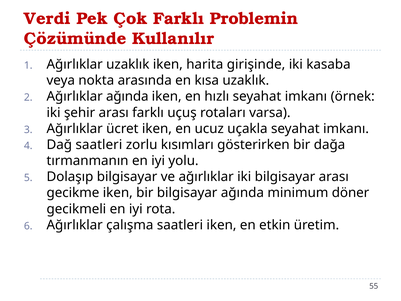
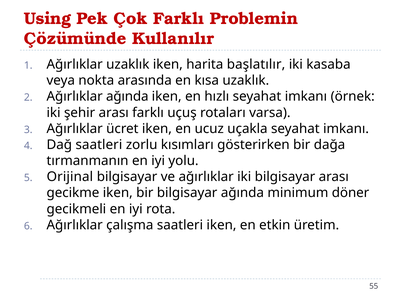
Verdi: Verdi -> Using
girişinde: girişinde -> başlatılır
Dolaşıp: Dolaşıp -> Orijinal
